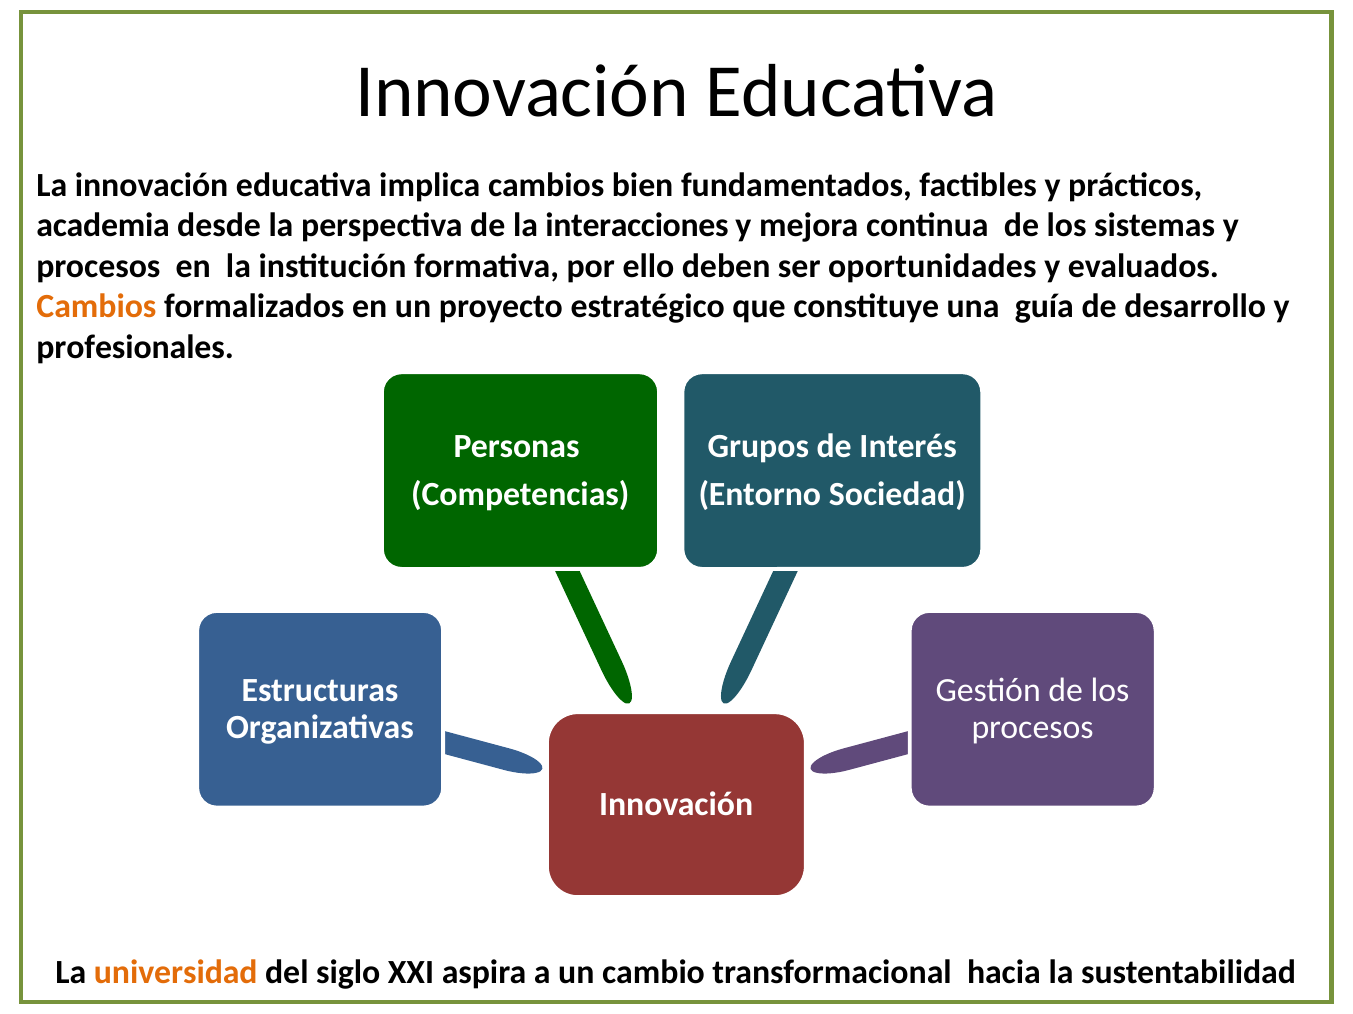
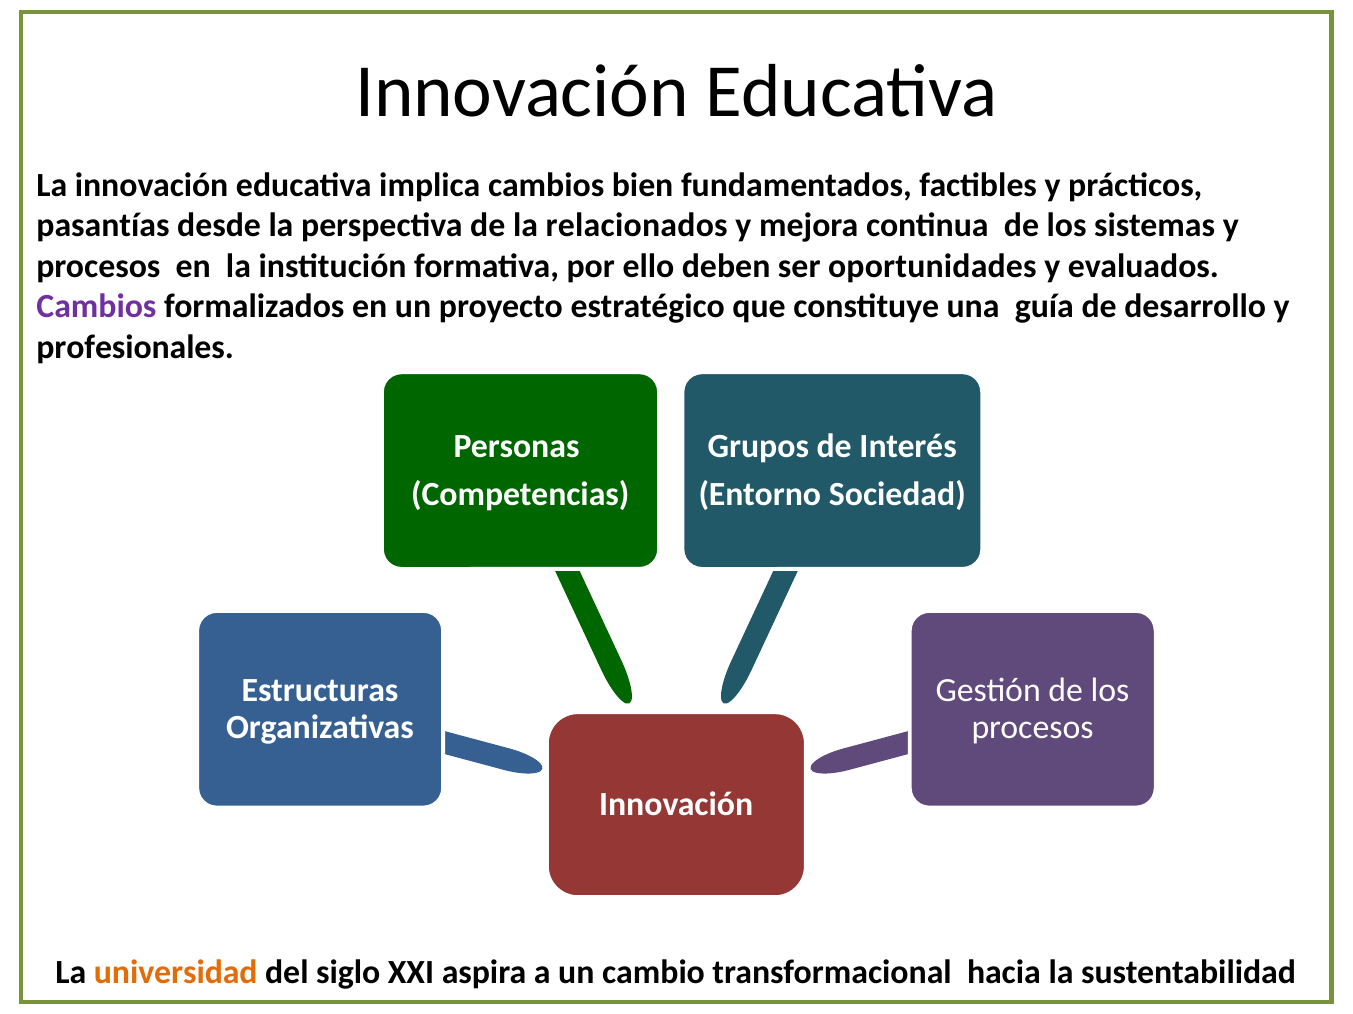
academia: academia -> pasantías
interacciones: interacciones -> relacionados
Cambios at (96, 307) colour: orange -> purple
